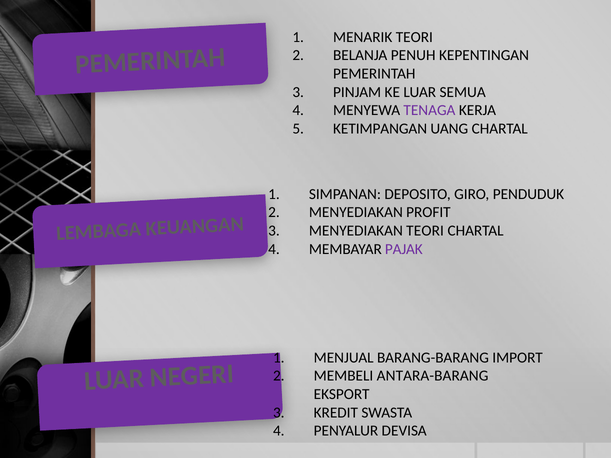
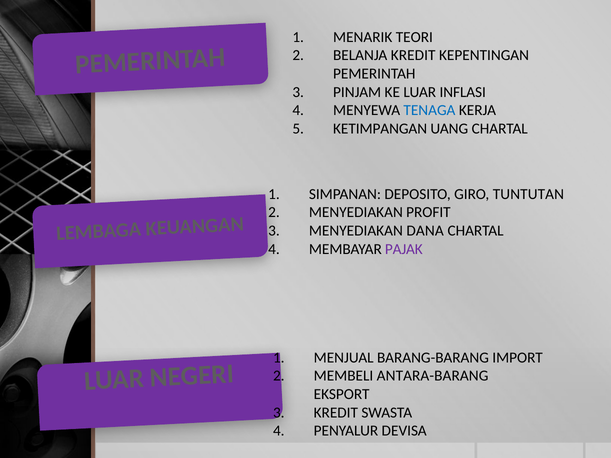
BELANJA PENUH: PENUH -> KREDIT
SEMUA: SEMUA -> INFLASI
TENAGA colour: purple -> blue
PENDUDUK: PENDUDUK -> TUNTUTAN
MENYEDIAKAN TEORI: TEORI -> DANA
